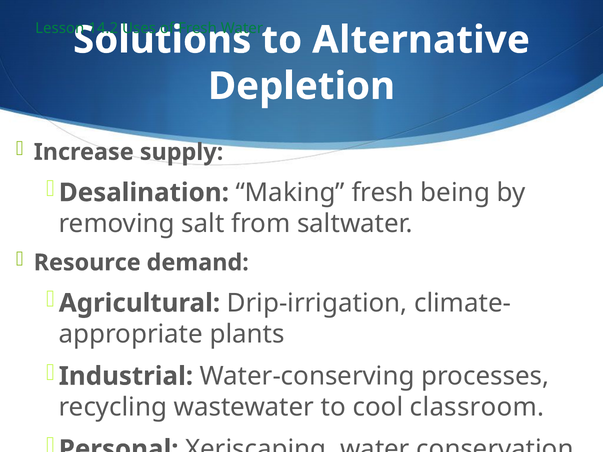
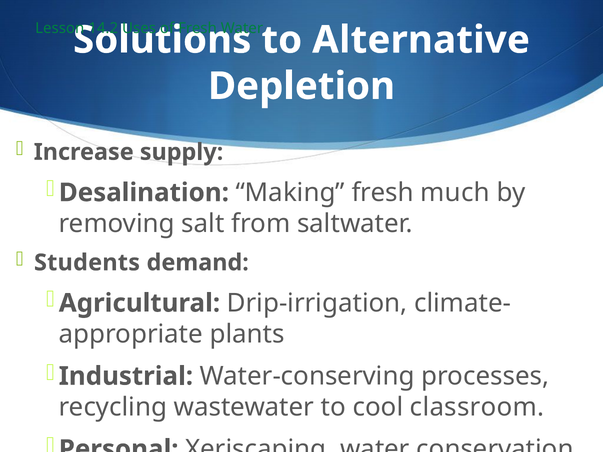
being: being -> much
Resource: Resource -> Students
